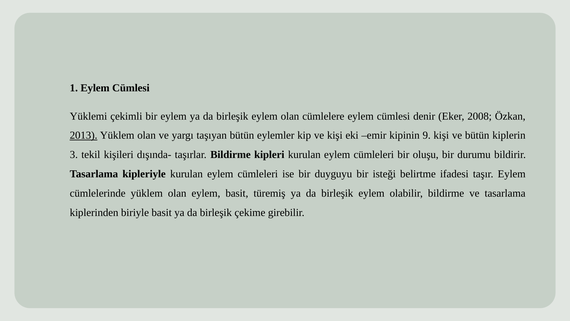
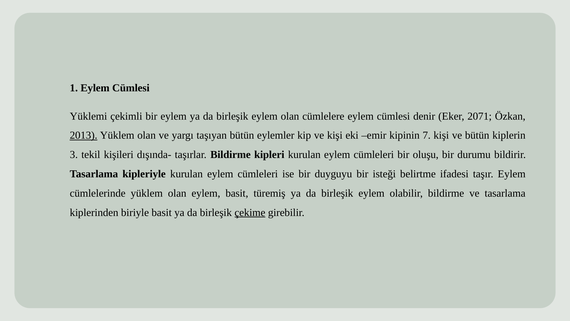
2008: 2008 -> 2071
9: 9 -> 7
çekime underline: none -> present
